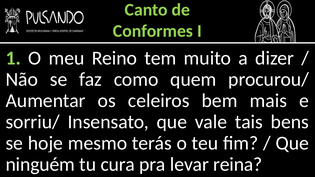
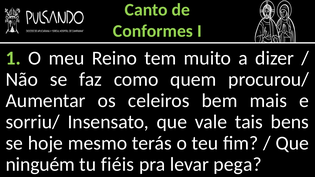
cura: cura -> fiéis
reina: reina -> pega
